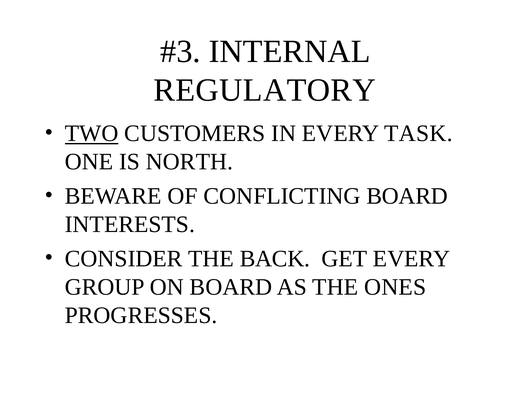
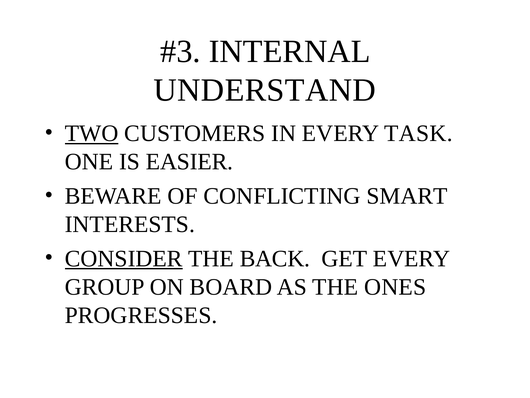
REGULATORY: REGULATORY -> UNDERSTAND
NORTH: NORTH -> EASIER
CONFLICTING BOARD: BOARD -> SMART
CONSIDER underline: none -> present
